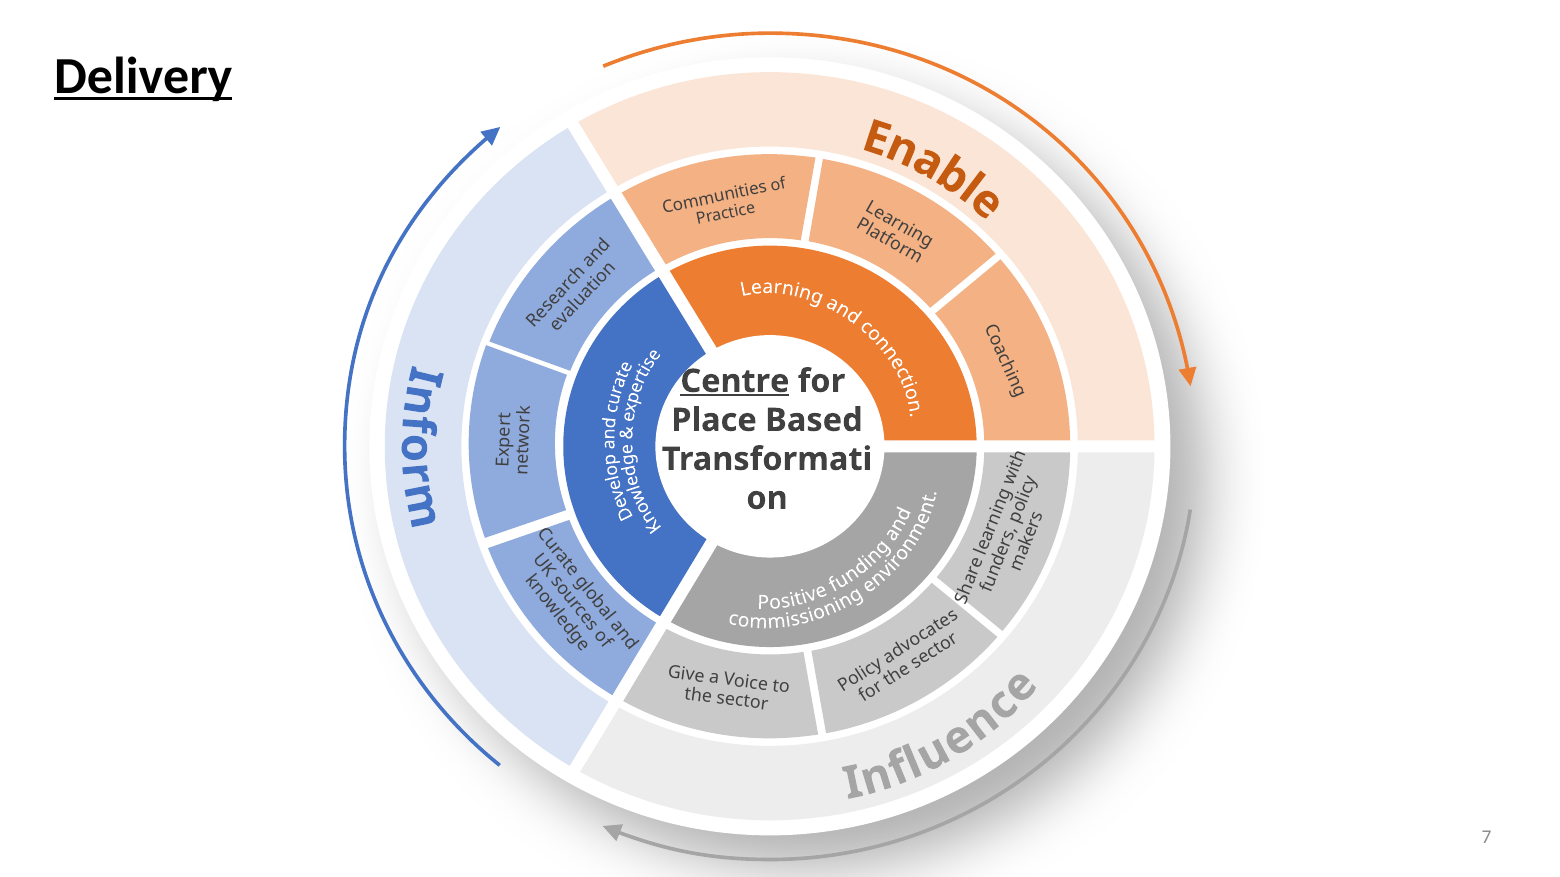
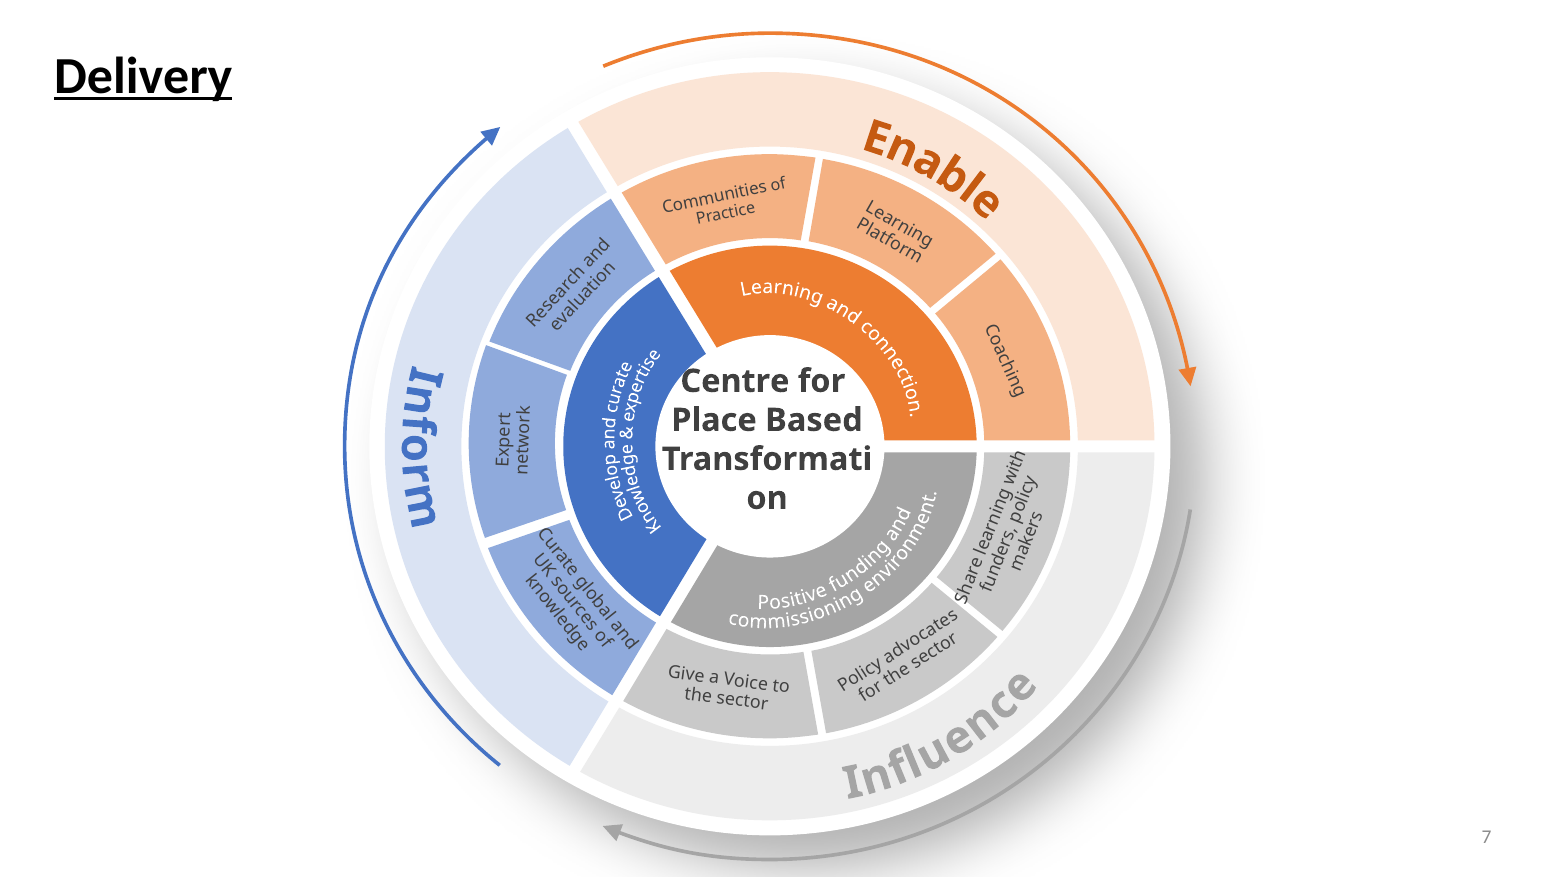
Centre underline: present -> none
